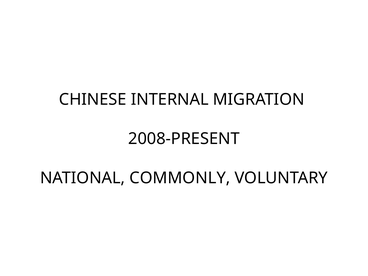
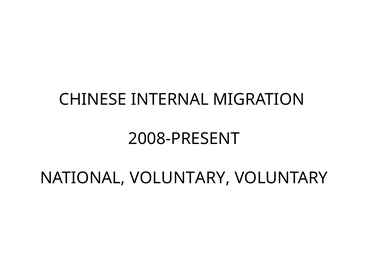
NATIONAL COMMONLY: COMMONLY -> VOLUNTARY
